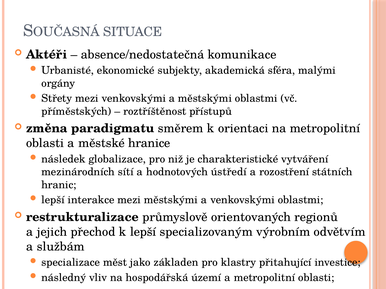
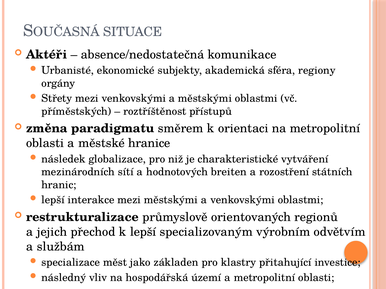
malými: malými -> regiony
ústředí: ústředí -> breiten
